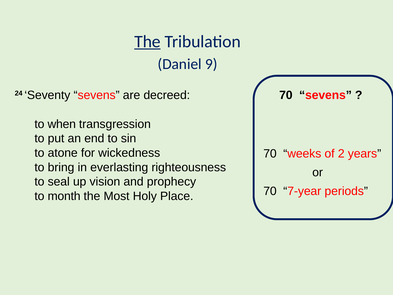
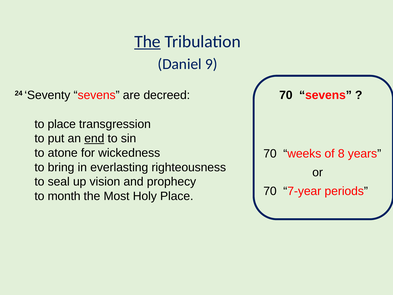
to when: when -> place
end underline: none -> present
2: 2 -> 8
